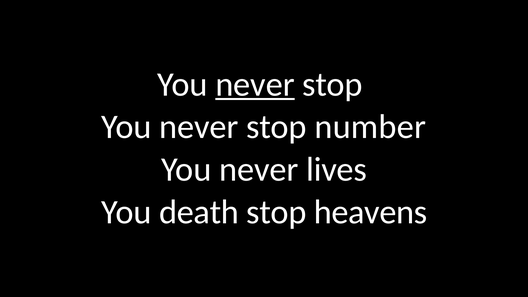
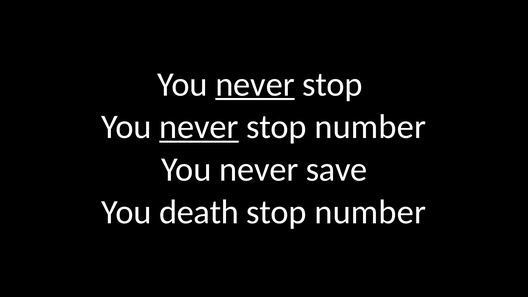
never at (199, 127) underline: none -> present
lives: lives -> save
heavens at (371, 212): heavens -> number
